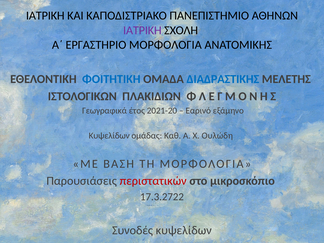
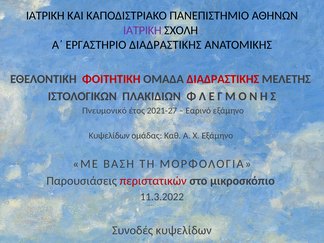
ΕΡΓΑΣΤΗΡΙΟ ΜΟΡΦΟΛΟΓΙΑ: ΜΟΡΦΟΛΟΓΙΑ -> ΔΙΑΔΡΑΣΤΙΚΗΣ
ΦΟΙΤΗΤΙΚΗ colour: blue -> red
ΔΙΑΔΡΑΣΤΙΚΗΣ at (223, 79) colour: blue -> red
Γεωγραφικά: Γεωγραφικά -> Πνευμονικό
2021-20: 2021-20 -> 2021-27
Χ Ουλώδη: Ουλώδη -> Εξάμηνο
17.3.2722: 17.3.2722 -> 11.3.2022
